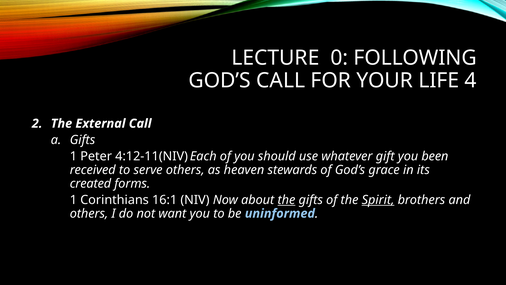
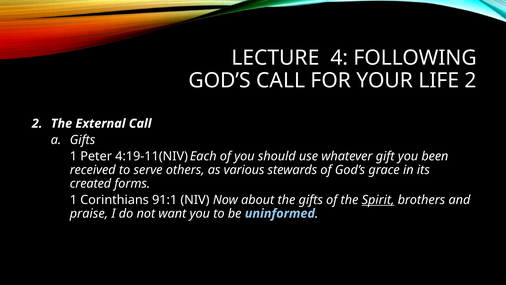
0: 0 -> 4
LIFE 4: 4 -> 2
4:12-11(NIV: 4:12-11(NIV -> 4:19-11(NIV
heaven: heaven -> various
16:1: 16:1 -> 91:1
the at (286, 200) underline: present -> none
others at (89, 213): others -> praise
